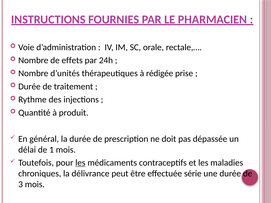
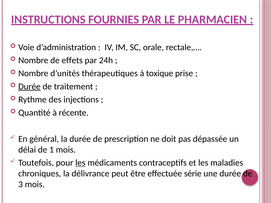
rédigée: rédigée -> toxique
Durée at (29, 87) underline: none -> present
produit: produit -> récente
